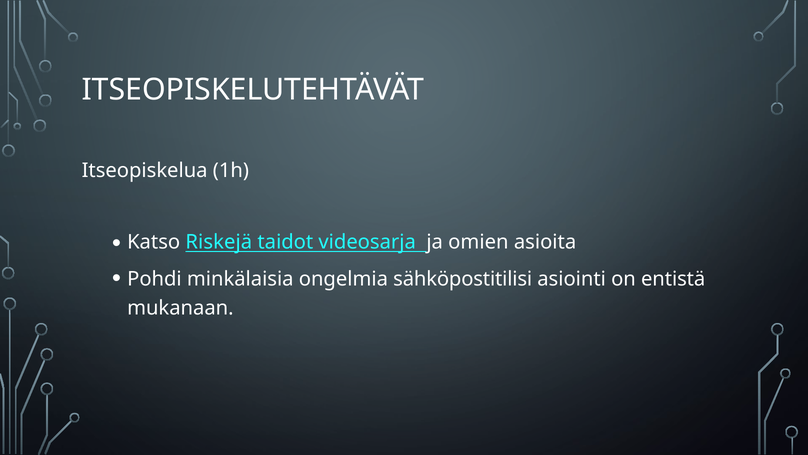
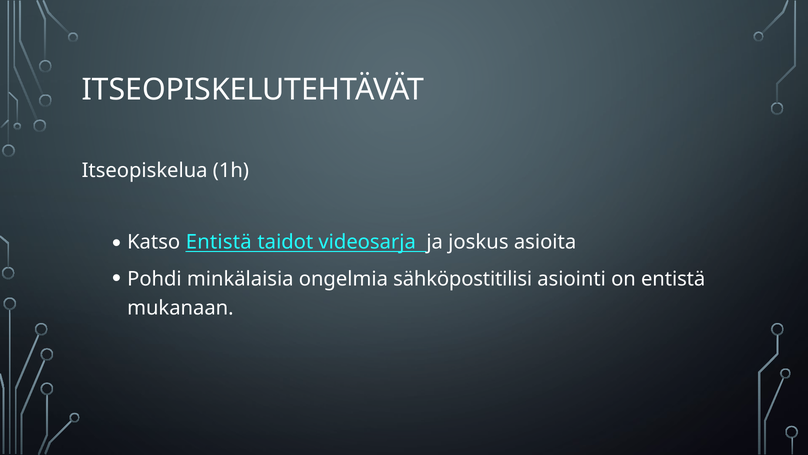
Katso Riskejä: Riskejä -> Entistä
omien: omien -> joskus
